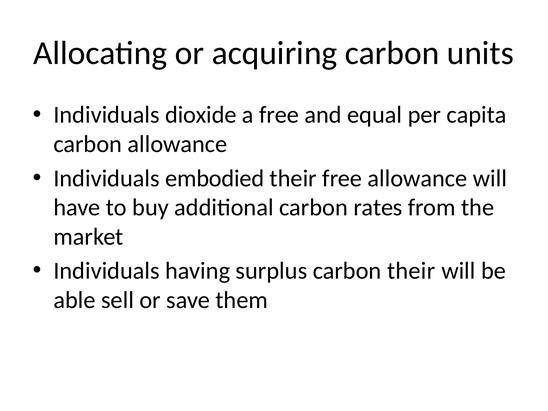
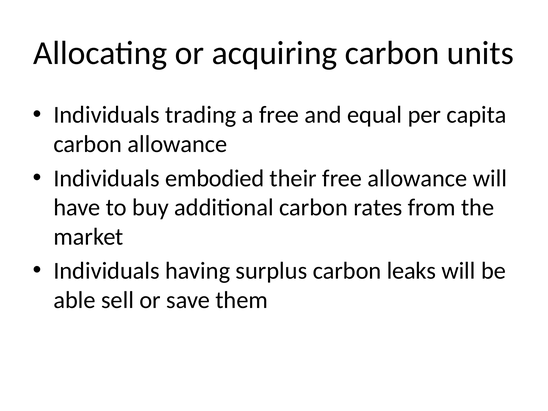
dioxide: dioxide -> trading
carbon their: their -> leaks
